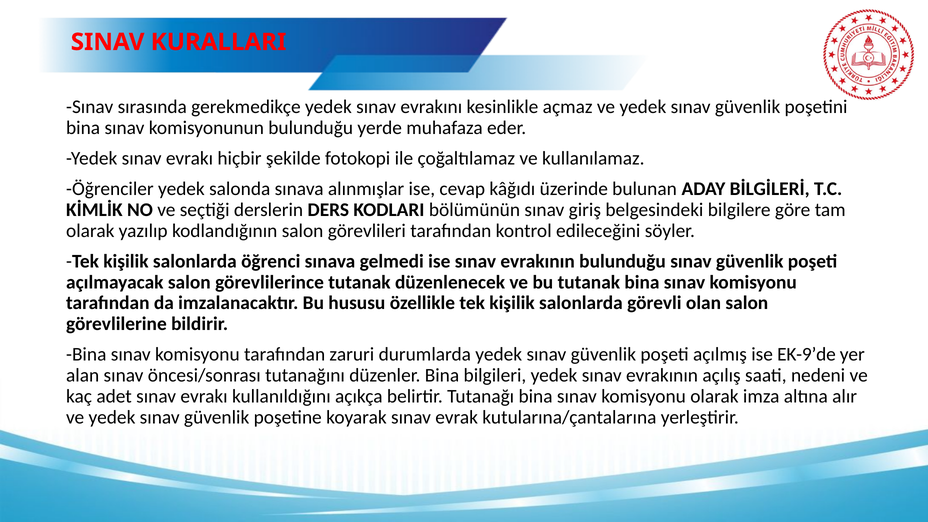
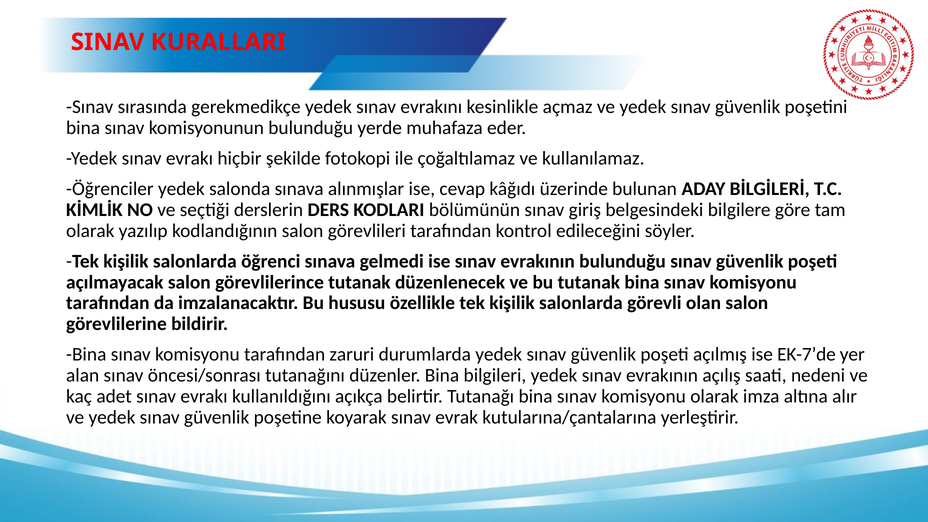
EK-9’de: EK-9’de -> EK-7’de
